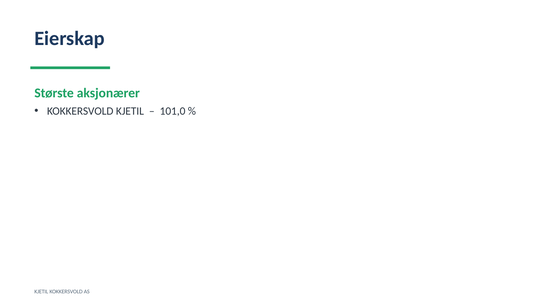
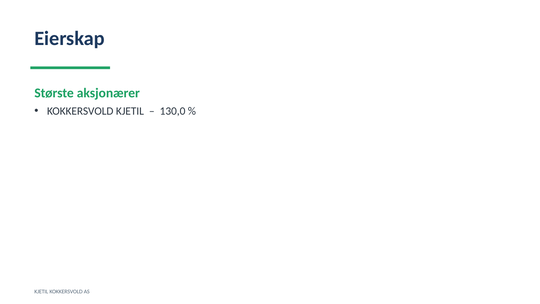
101,0: 101,0 -> 130,0
